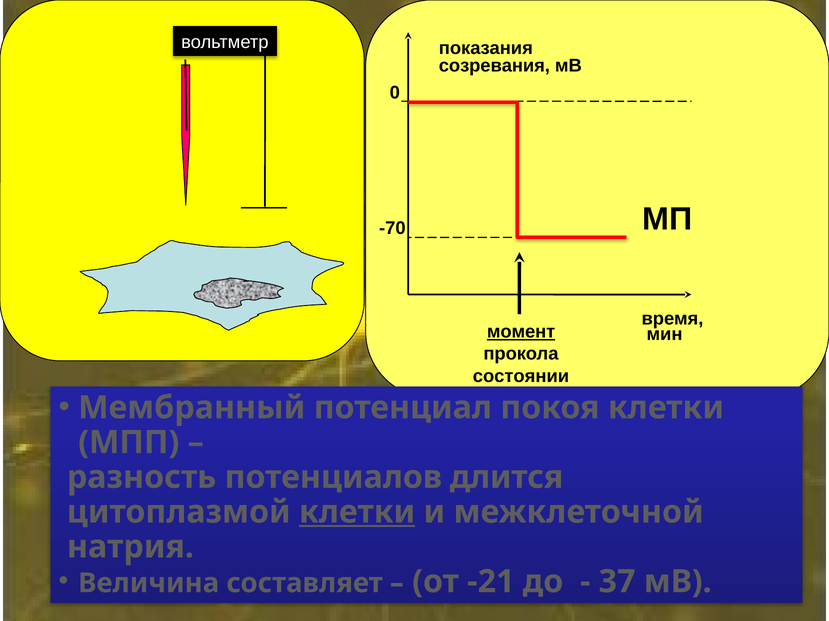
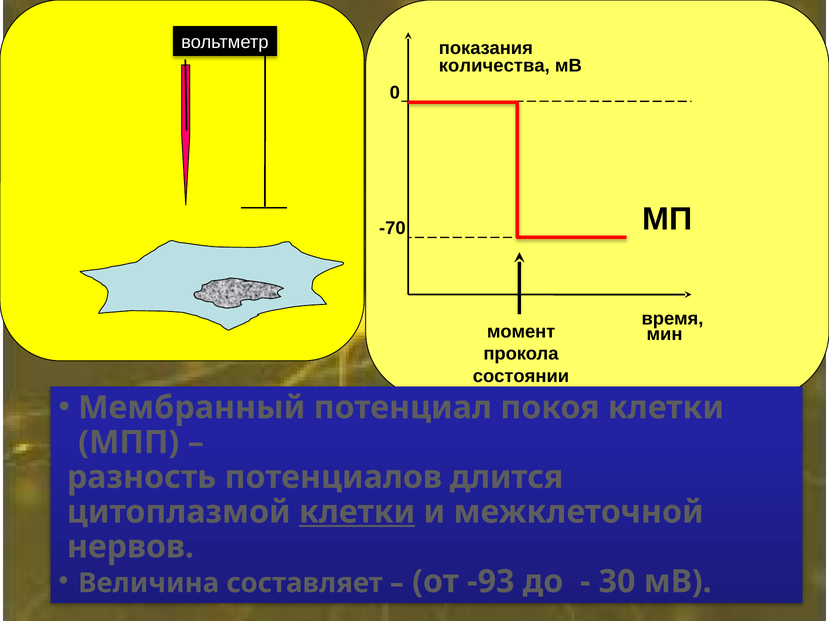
созревания: созревания -> количества
момент underline: present -> none
натрия: натрия -> нервов
-21: -21 -> -93
37: 37 -> 30
